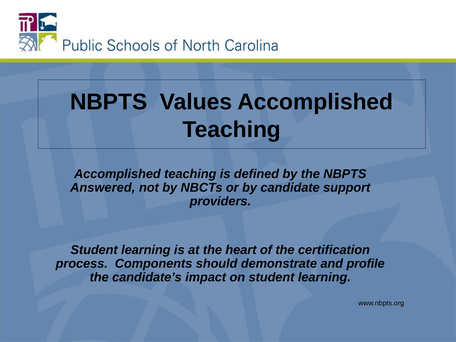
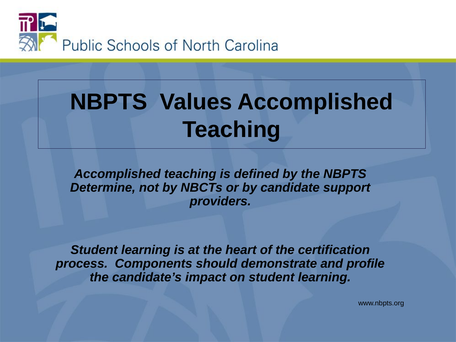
Answered: Answered -> Determine
